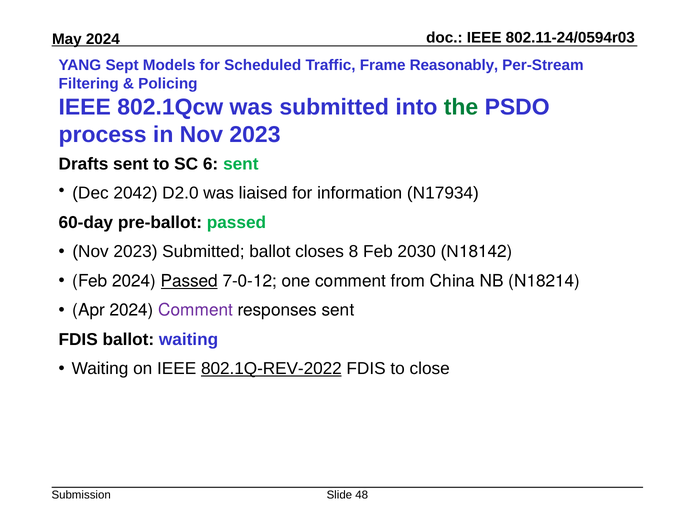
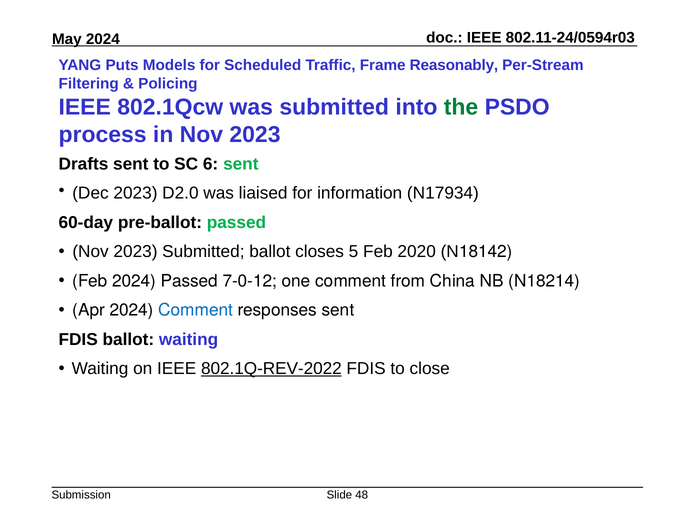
Sept: Sept -> Puts
Dec 2042: 2042 -> 2023
8: 8 -> 5
2030: 2030 -> 2020
Passed at (189, 281) underline: present -> none
Comment at (196, 311) colour: purple -> blue
